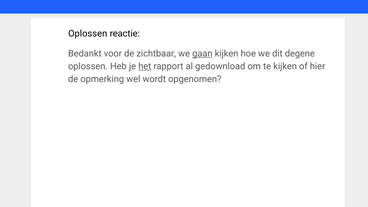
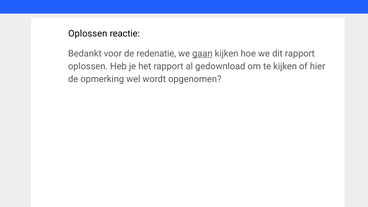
zichtbaar: zichtbaar -> redenatie
dit degene: degene -> rapport
het underline: present -> none
